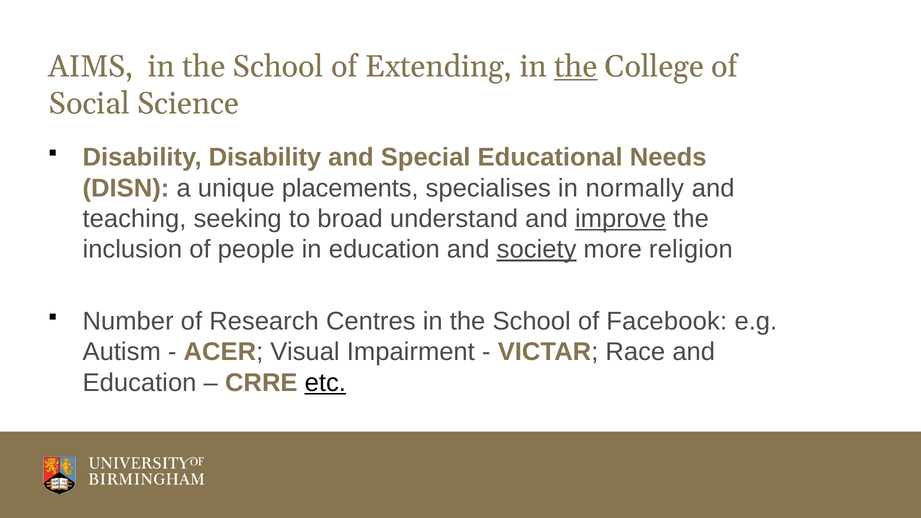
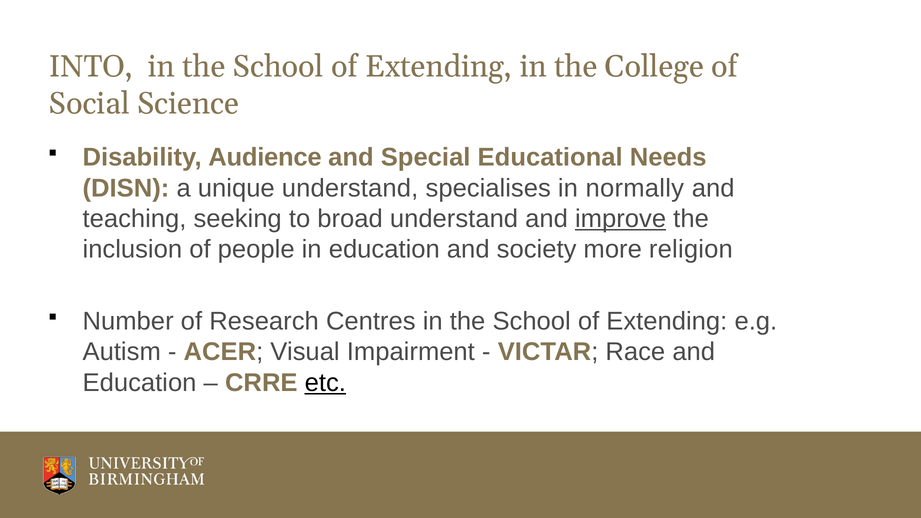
AIMS: AIMS -> INTO
the at (576, 67) underline: present -> none
Disability Disability: Disability -> Audience
unique placements: placements -> understand
society underline: present -> none
Facebook at (667, 321): Facebook -> Extending
